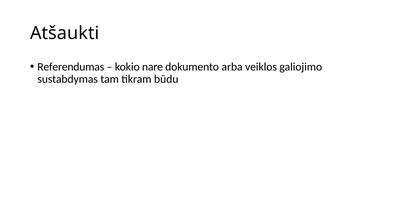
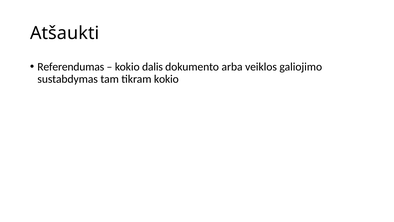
nare: nare -> dalis
tikram būdu: būdu -> kokio
